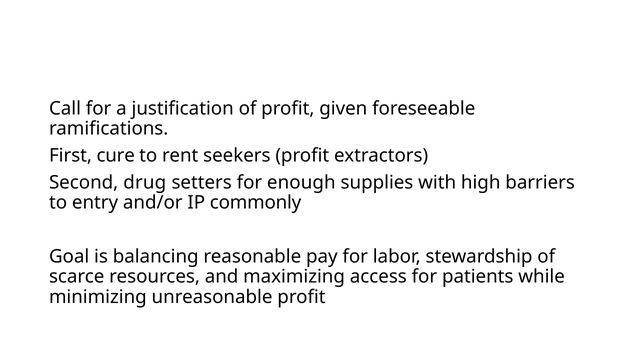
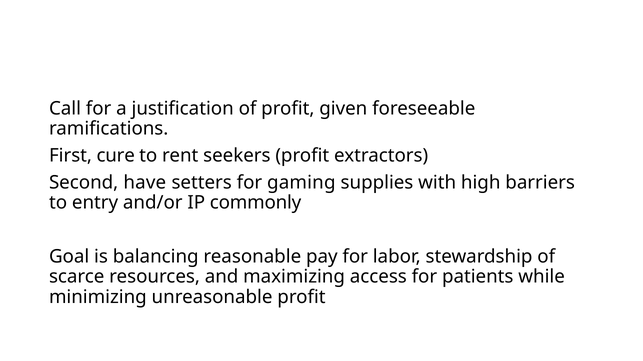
drug: drug -> have
enough: enough -> gaming
